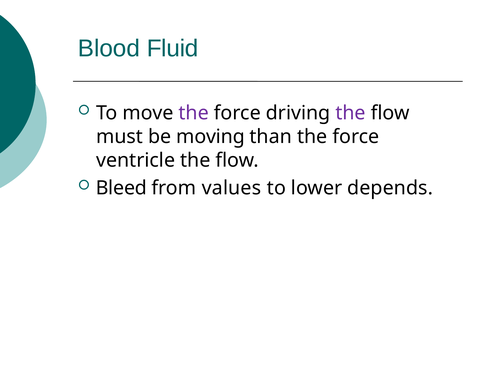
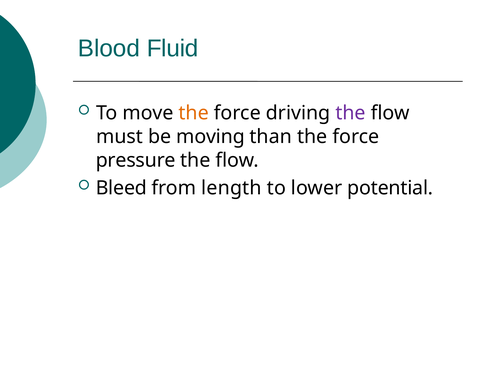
the at (194, 113) colour: purple -> orange
ventricle: ventricle -> pressure
values: values -> length
depends: depends -> potential
